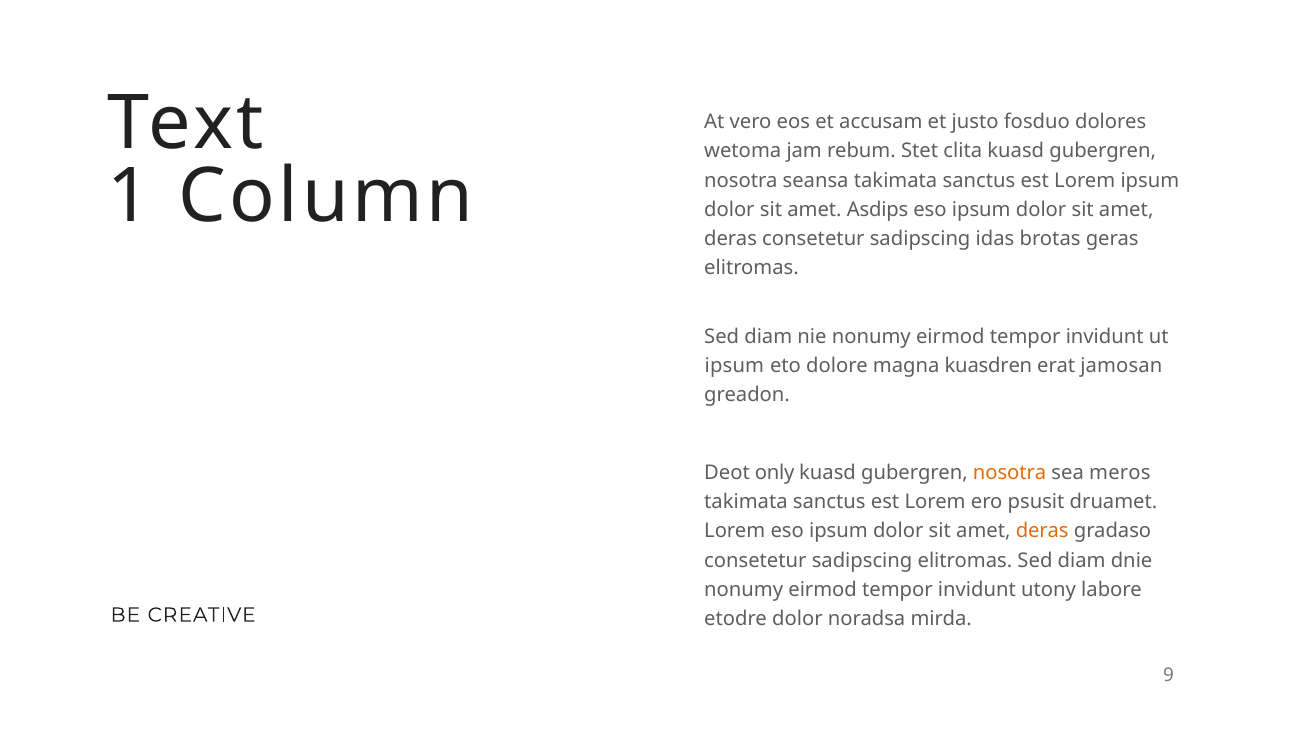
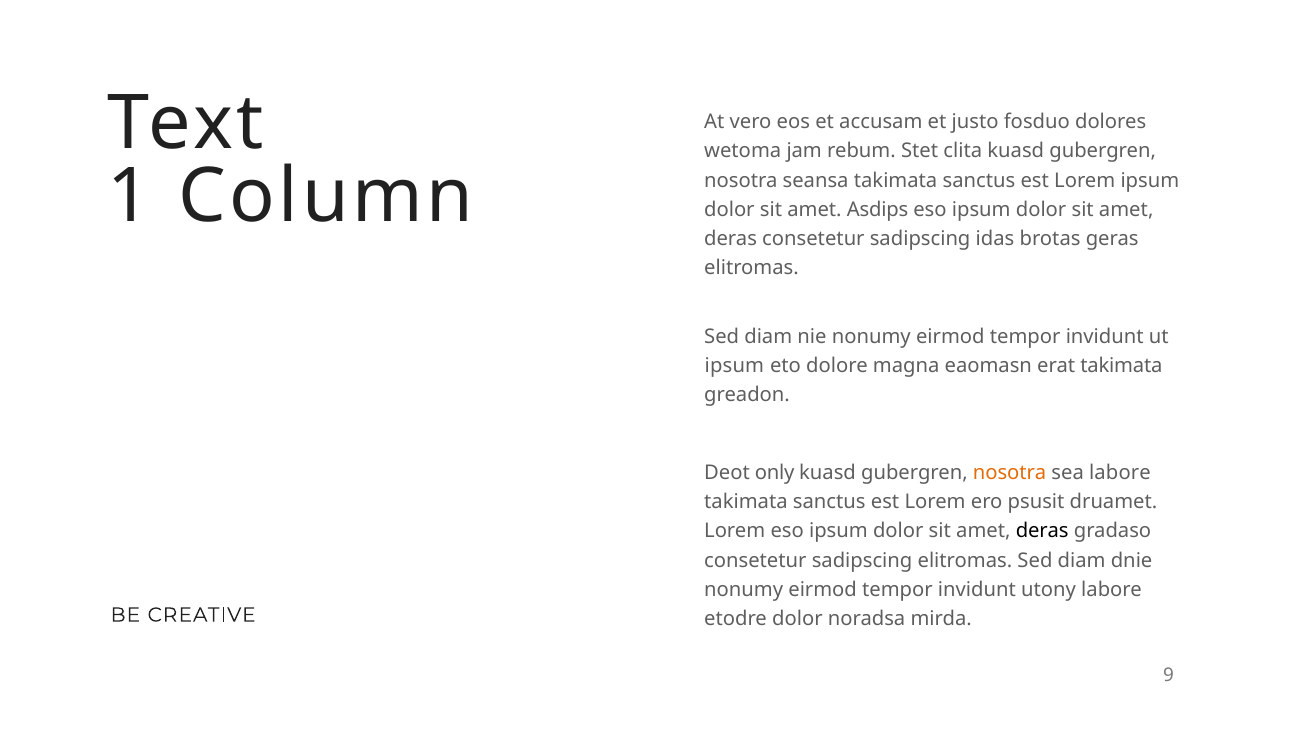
kuasdren: kuasdren -> eaomasn
erat jamosan: jamosan -> takimata
sea meros: meros -> labore
deras at (1042, 531) colour: orange -> black
